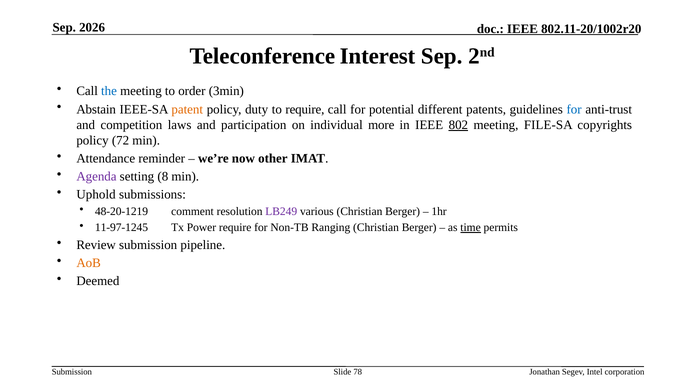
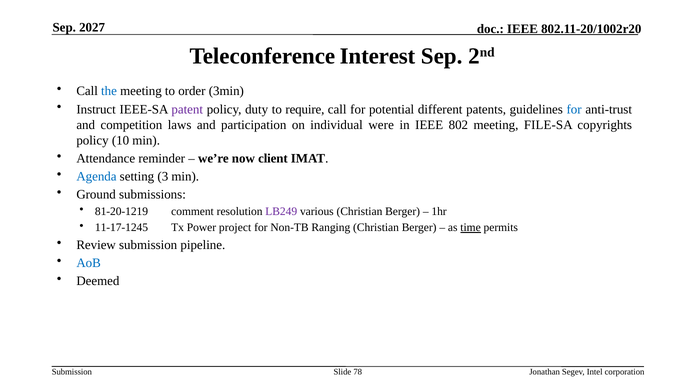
2026: 2026 -> 2027
Abstain: Abstain -> Instruct
patent colour: orange -> purple
more: more -> were
802 underline: present -> none
72: 72 -> 10
other: other -> client
Agenda colour: purple -> blue
8: 8 -> 3
Uphold: Uphold -> Ground
48-20-1219: 48-20-1219 -> 81-20-1219
11-97-1245: 11-97-1245 -> 11-17-1245
Power require: require -> project
AoB colour: orange -> blue
